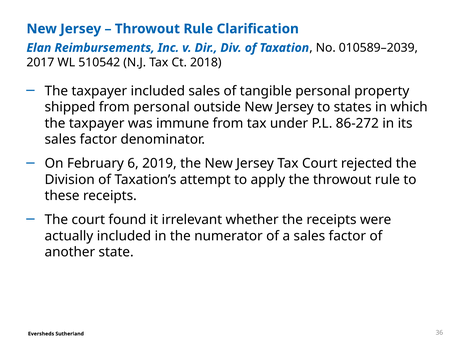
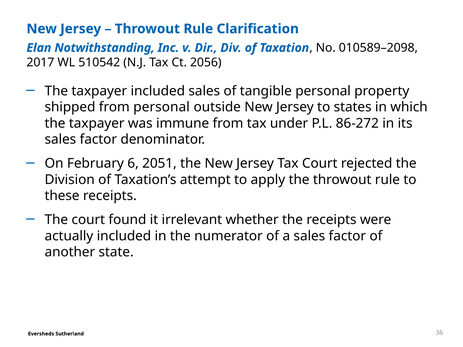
Reimbursements: Reimbursements -> Notwithstanding
010589–2039: 010589–2039 -> 010589–2098
2018: 2018 -> 2056
2019: 2019 -> 2051
